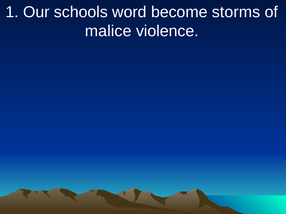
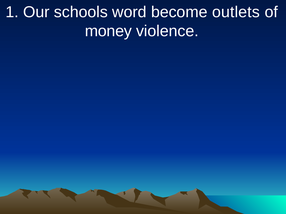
storms: storms -> outlets
malice: malice -> money
